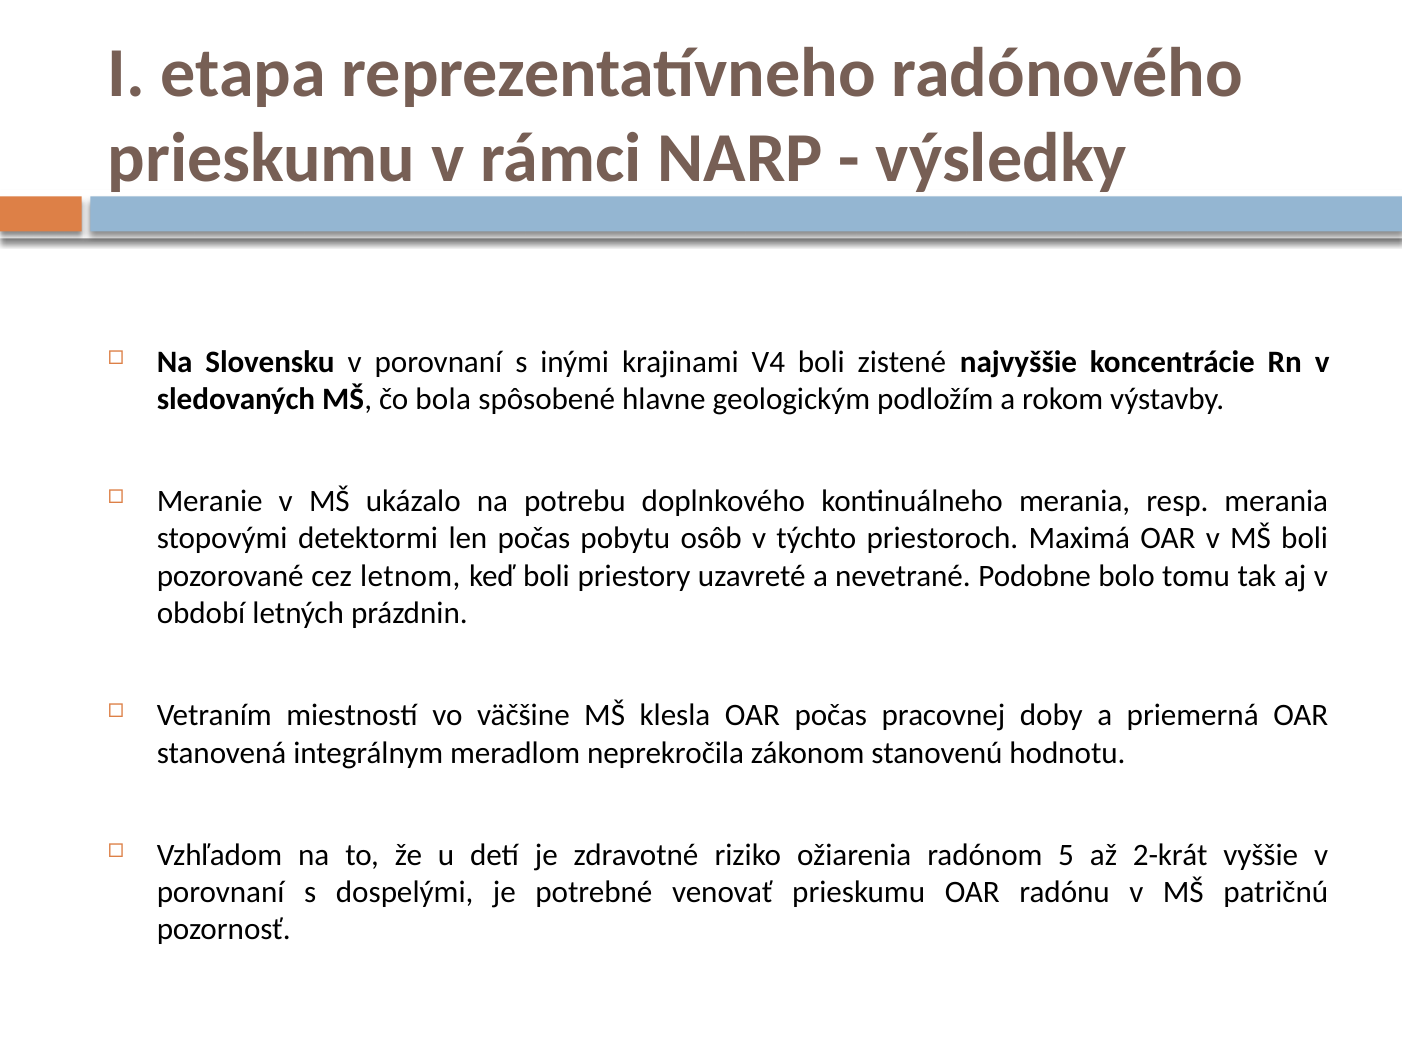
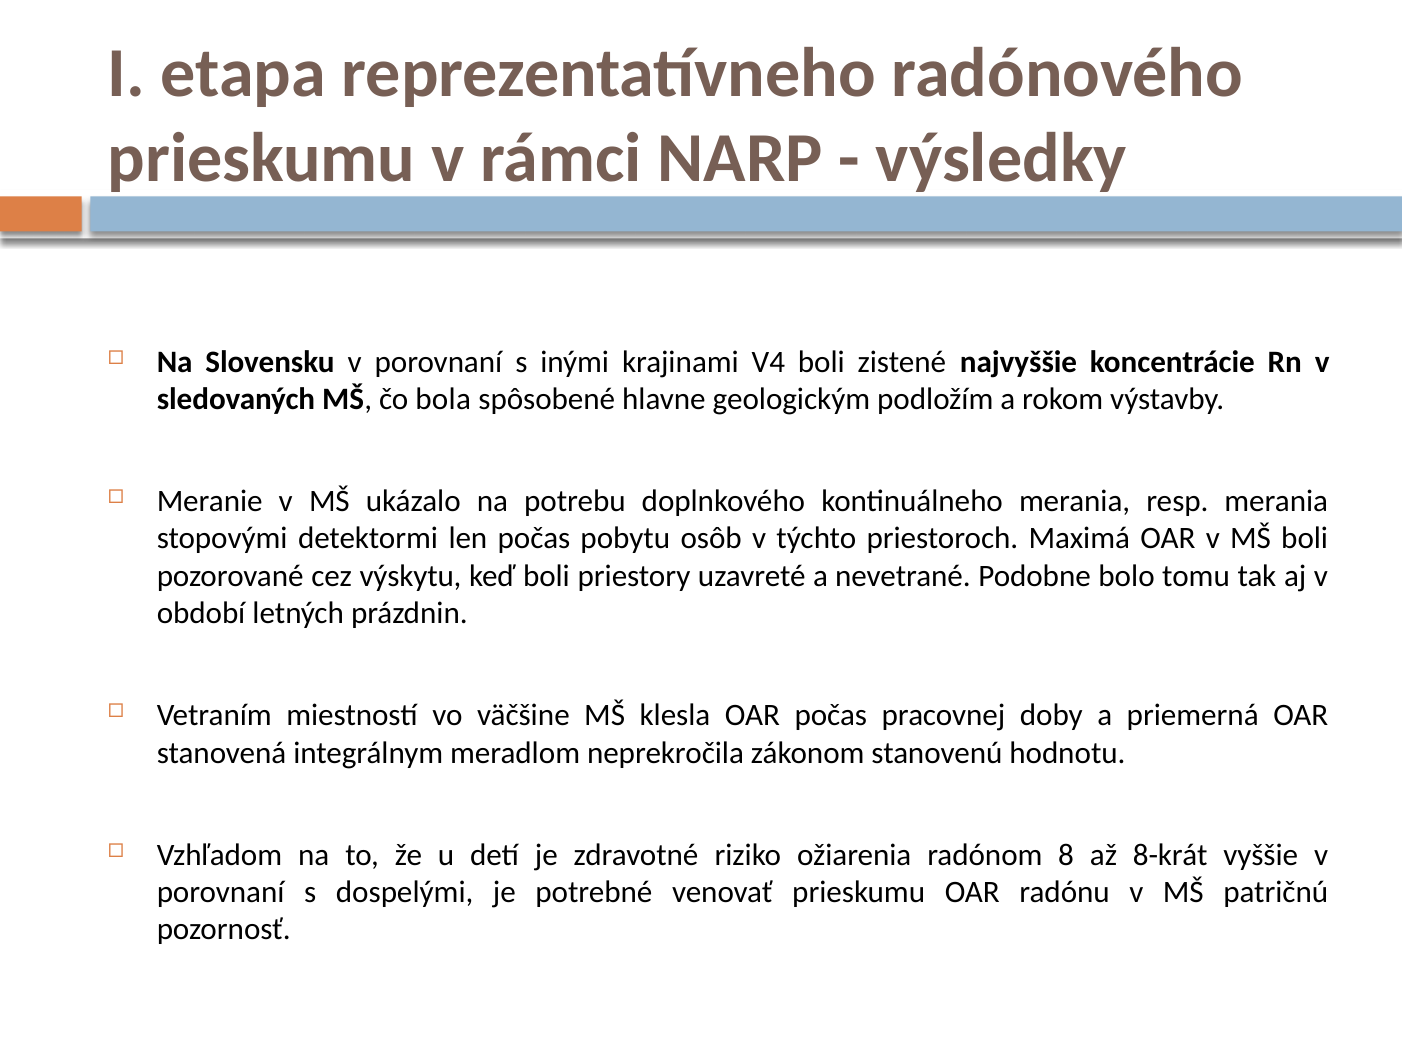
letnom: letnom -> výskytu
5: 5 -> 8
2-krát: 2-krát -> 8-krát
